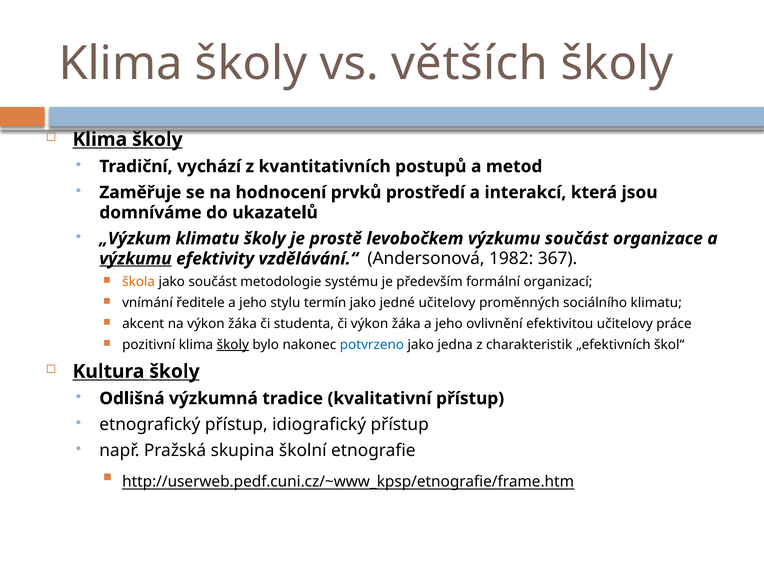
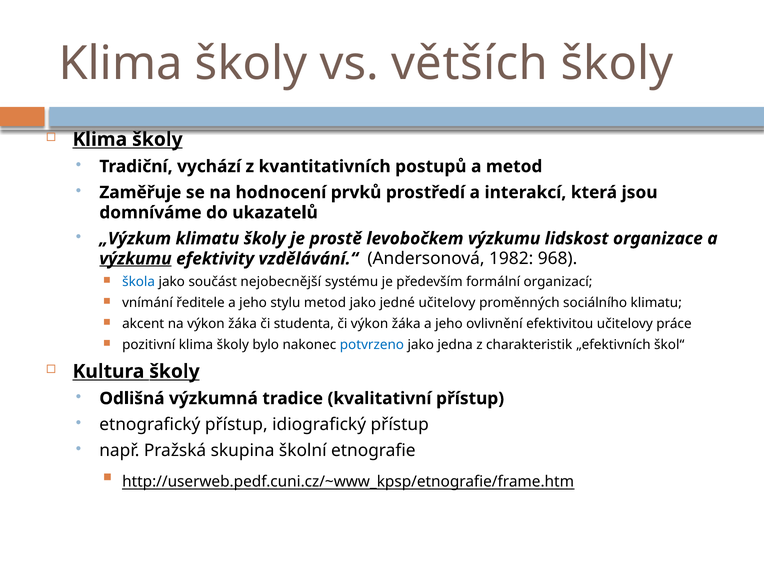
výzkumu součást: součást -> lidskost
367: 367 -> 968
škola colour: orange -> blue
metodologie: metodologie -> nejobecnější
stylu termín: termín -> metod
školy at (233, 345) underline: present -> none
